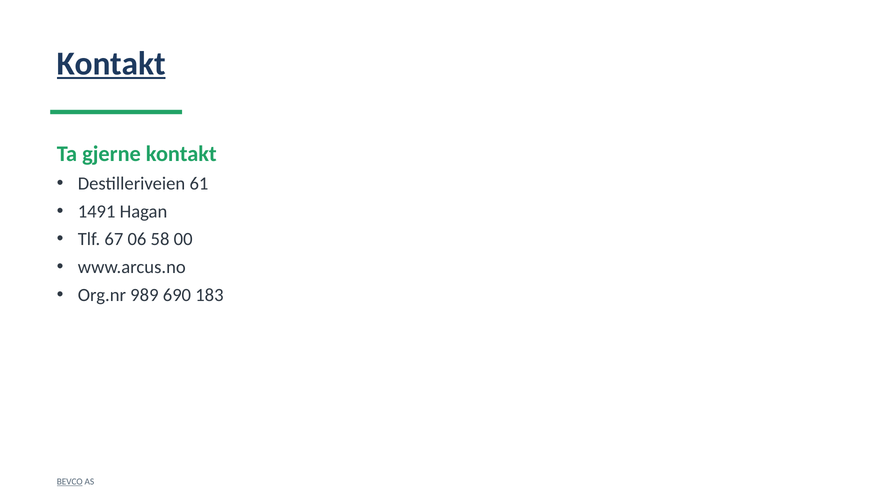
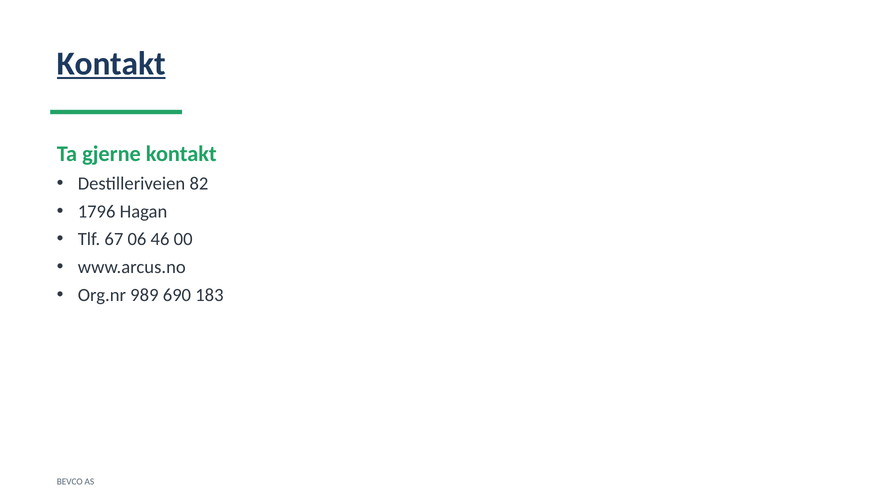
61: 61 -> 82
1491: 1491 -> 1796
58: 58 -> 46
BEVCO underline: present -> none
